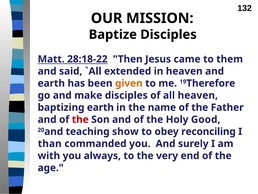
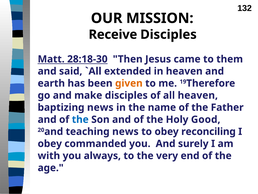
Baptize: Baptize -> Receive
28:18-22: 28:18-22 -> 28:18-30
baptizing earth: earth -> news
the at (80, 119) colour: red -> blue
teaching show: show -> news
than at (50, 143): than -> obey
